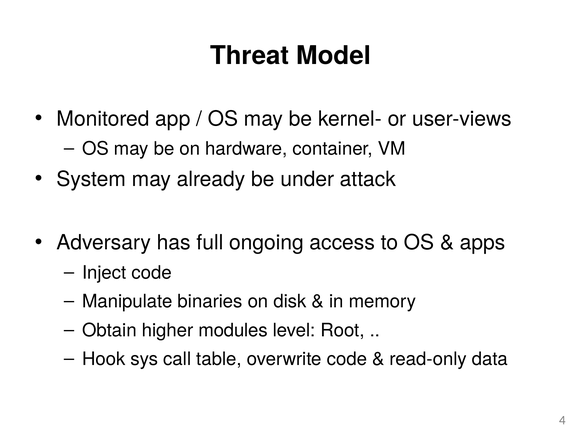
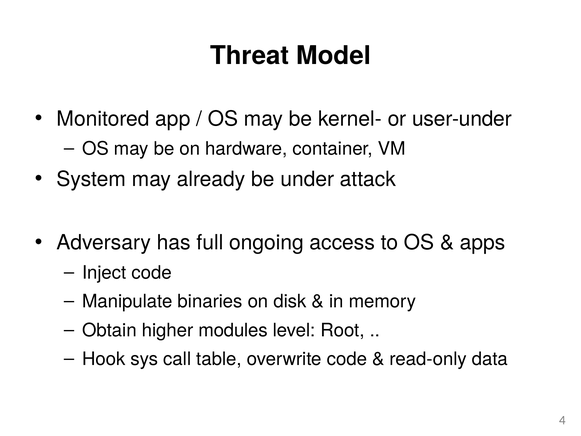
user-views: user-views -> user-under
